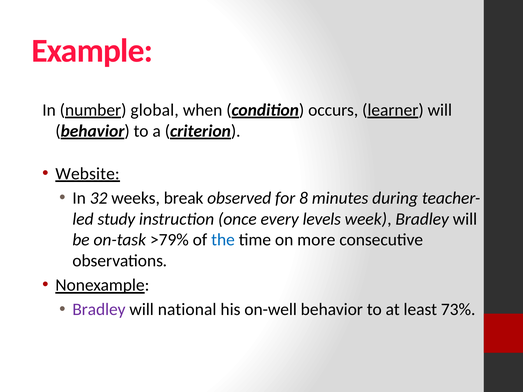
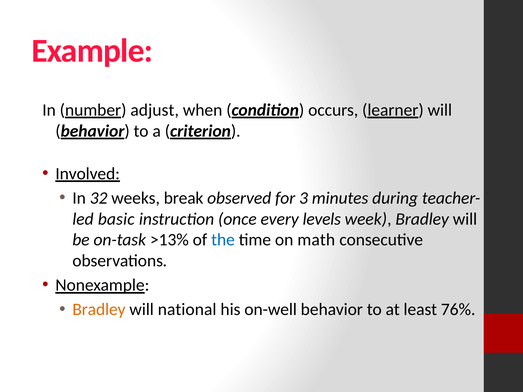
global: global -> adjust
Website: Website -> Involved
8: 8 -> 3
study: study -> basic
>79%: >79% -> >13%
more: more -> math
Bradley at (99, 310) colour: purple -> orange
73%: 73% -> 76%
